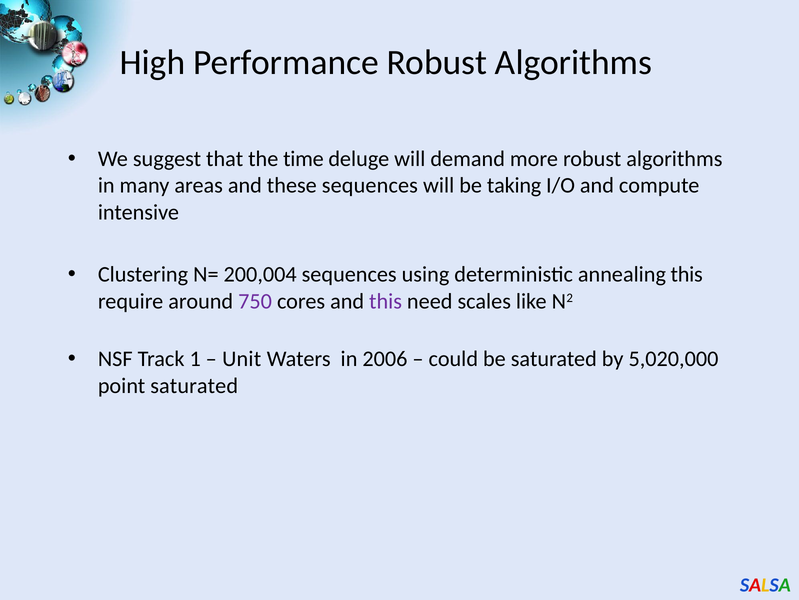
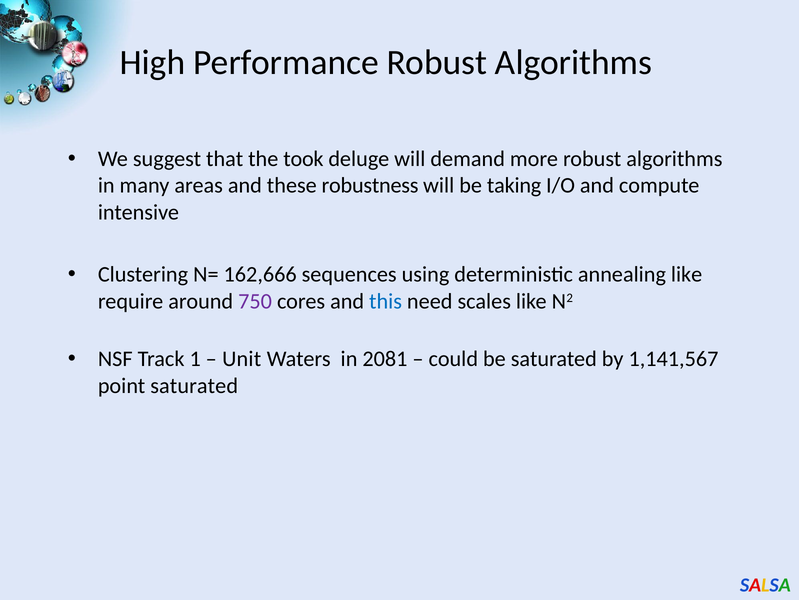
time: time -> took
these sequences: sequences -> robustness
200,004: 200,004 -> 162,666
annealing this: this -> like
this at (386, 301) colour: purple -> blue
2006: 2006 -> 2081
5,020,000: 5,020,000 -> 1,141,567
